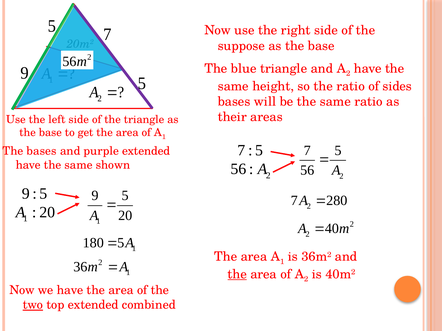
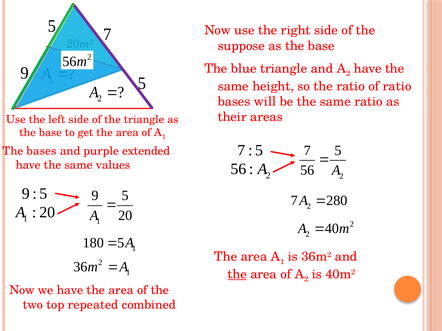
of sides: sides -> ratio
shown: shown -> values
two underline: present -> none
top extended: extended -> repeated
